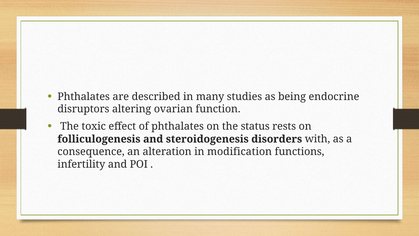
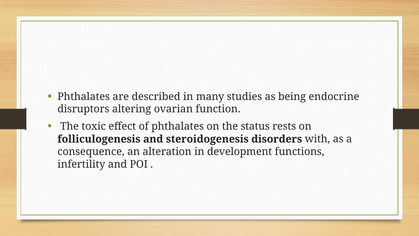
modification: modification -> development
